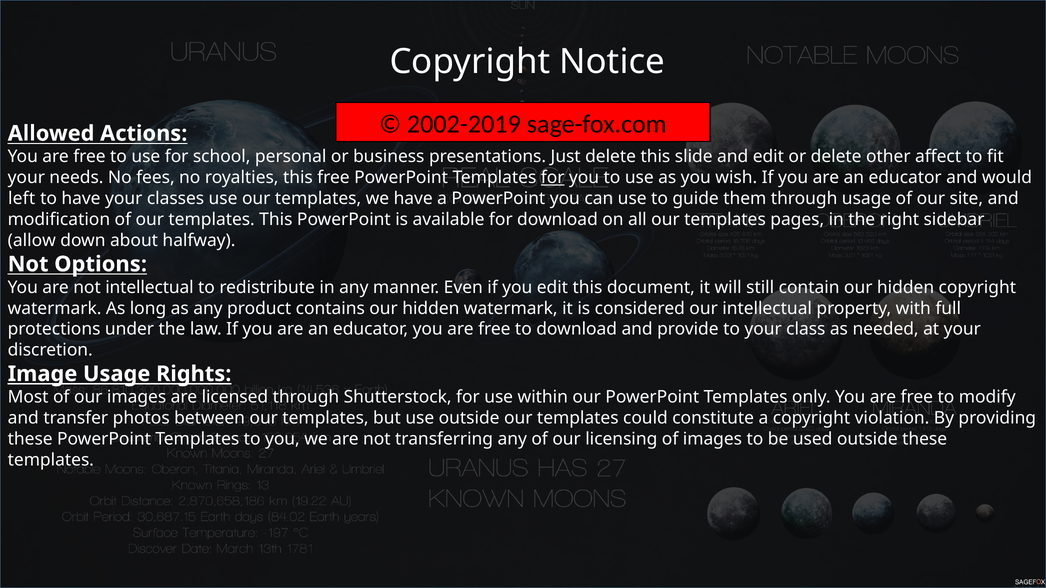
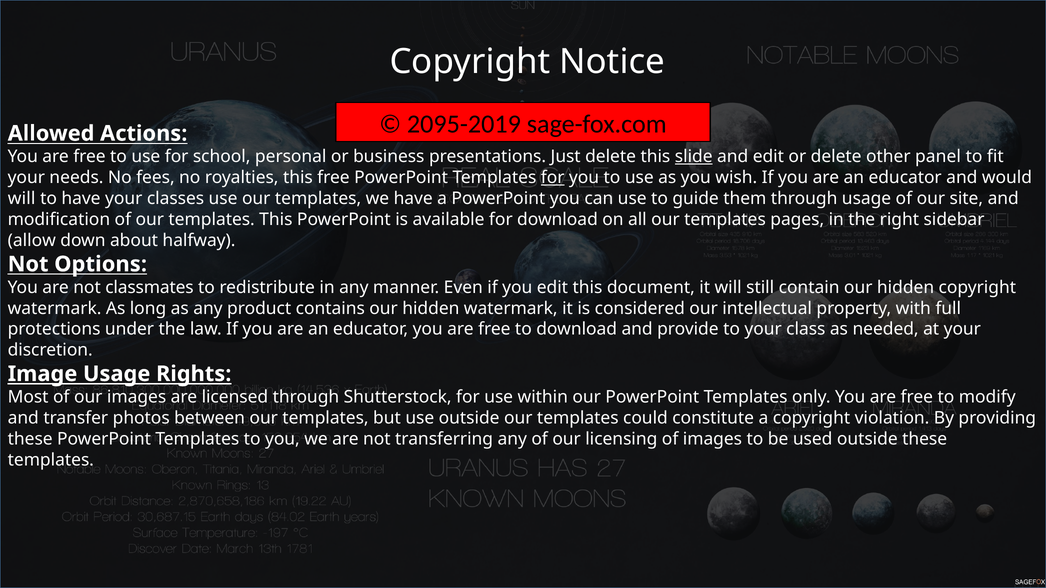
2002-2019: 2002-2019 -> 2095-2019
slide underline: none -> present
affect: affect -> panel
left at (22, 199): left -> will
not intellectual: intellectual -> classmates
